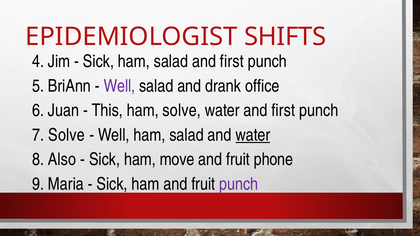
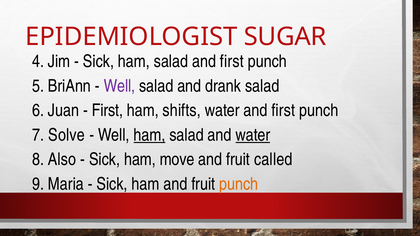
SHIFTS: SHIFTS -> SUGAR
drank office: office -> salad
This at (107, 111): This -> First
ham solve: solve -> shifts
ham at (150, 135) underline: none -> present
phone: phone -> called
punch at (239, 184) colour: purple -> orange
